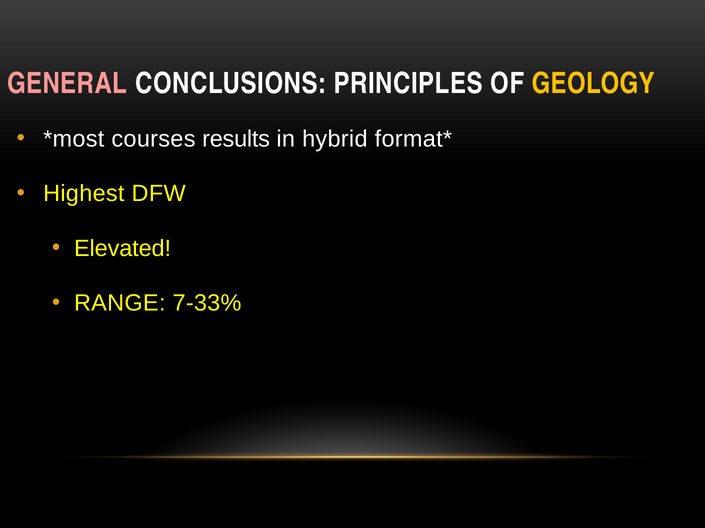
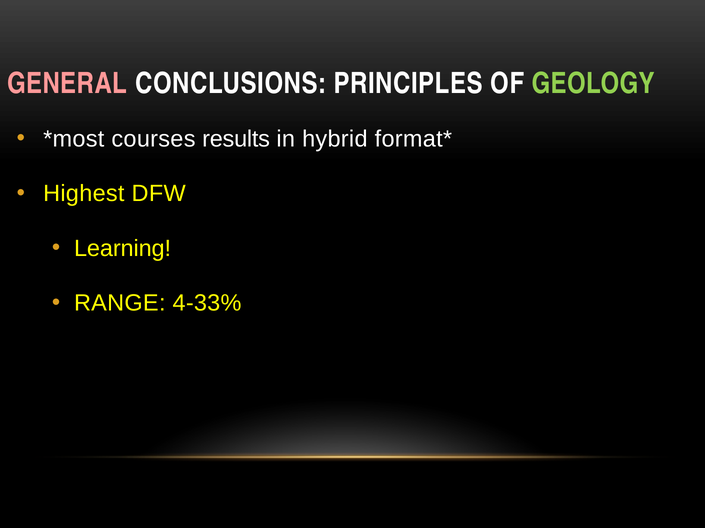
GEOLOGY colour: yellow -> light green
Elevated: Elevated -> Learning
7-33%: 7-33% -> 4-33%
